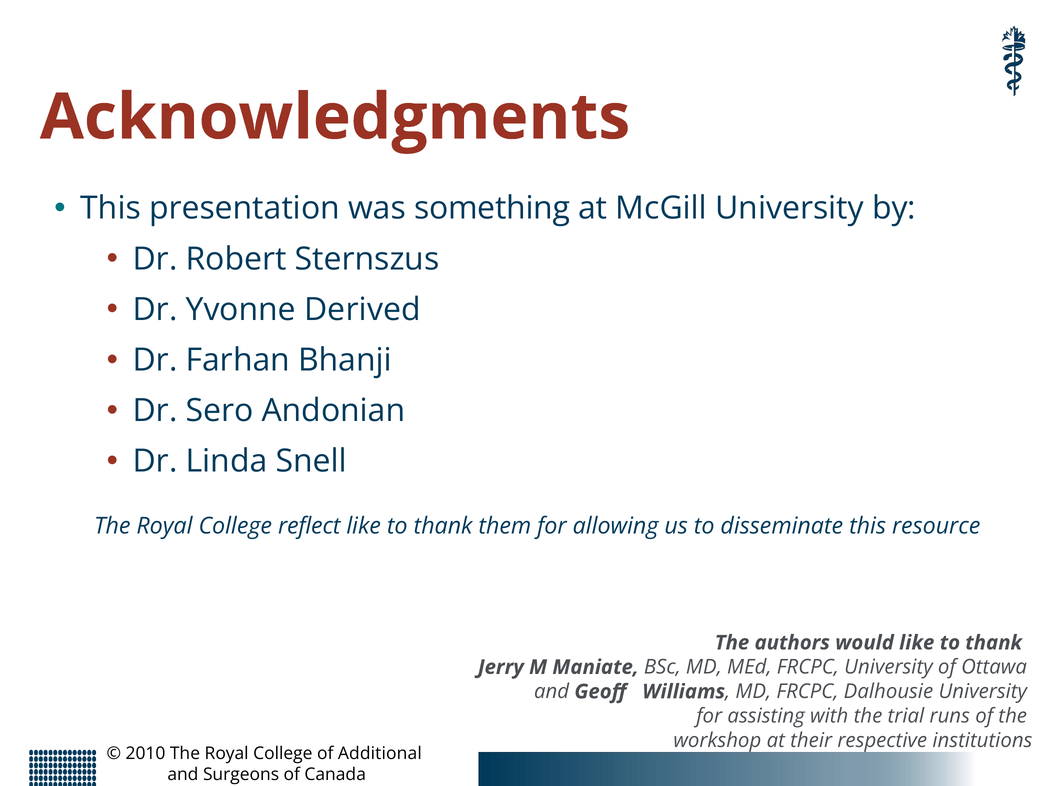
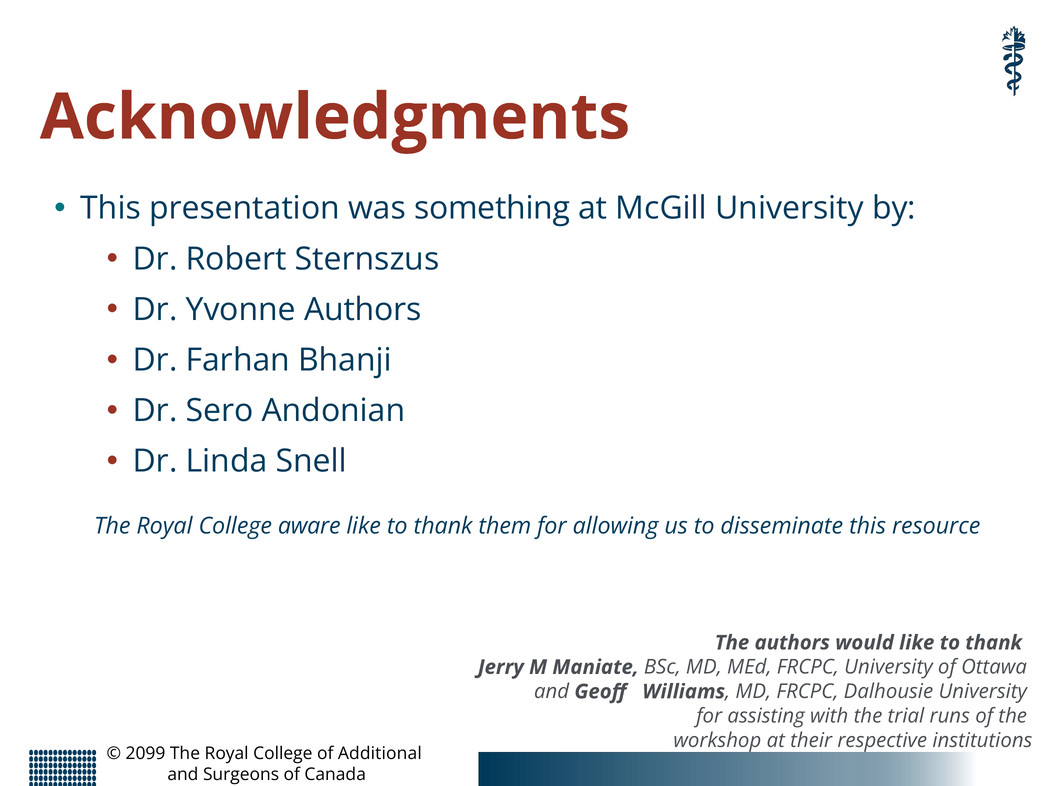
Yvonne Derived: Derived -> Authors
reflect: reflect -> aware
2010: 2010 -> 2099
